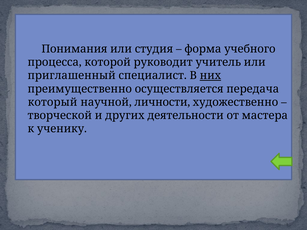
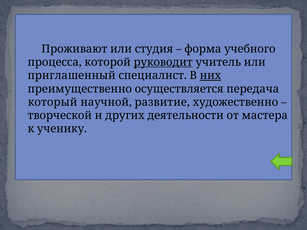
Понимания: Понимания -> Проживают
руководит underline: none -> present
личности: личности -> развитие
